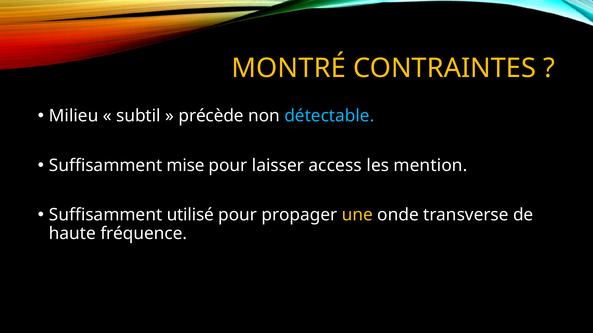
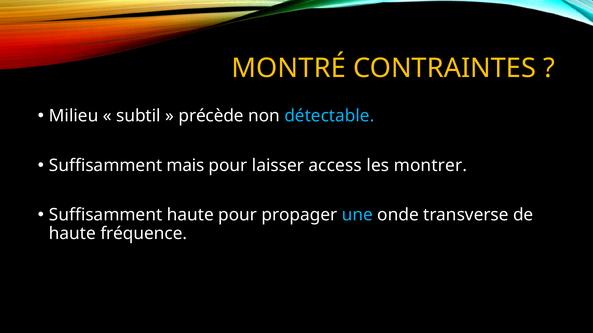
mise: mise -> mais
mention: mention -> montrer
Suffisamment utilisé: utilisé -> haute
une colour: yellow -> light blue
